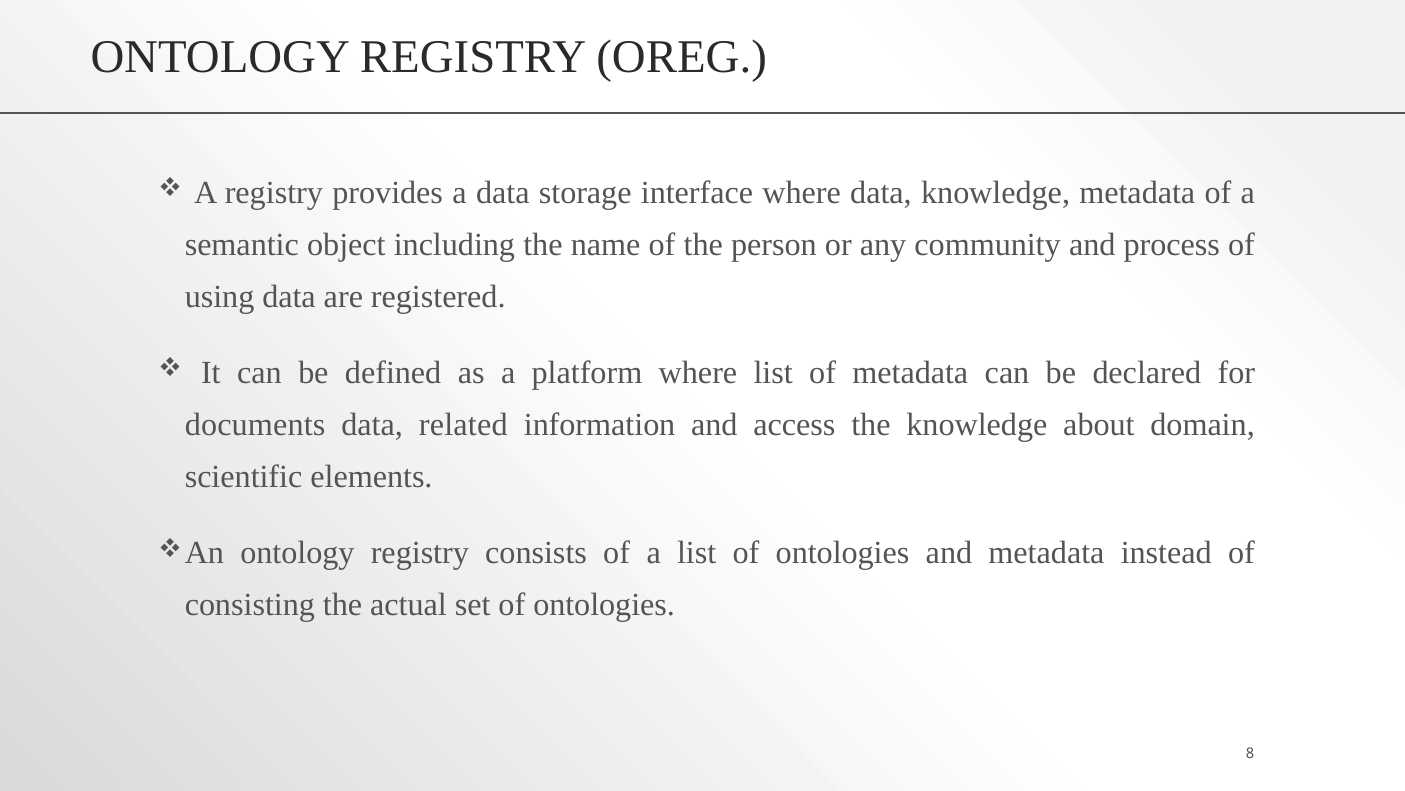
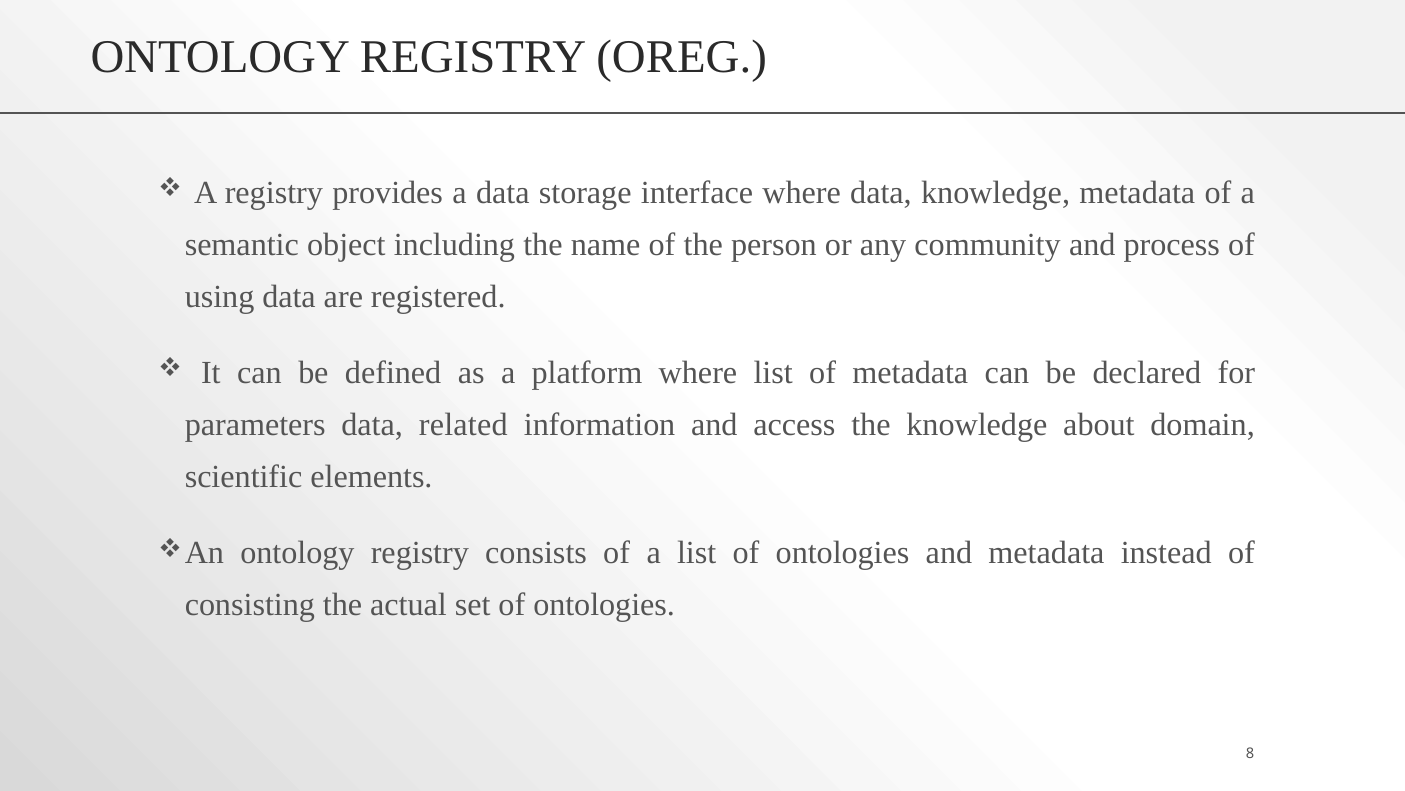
documents: documents -> parameters
